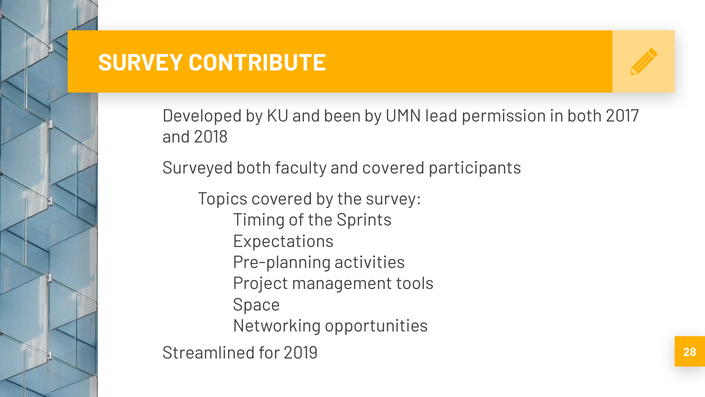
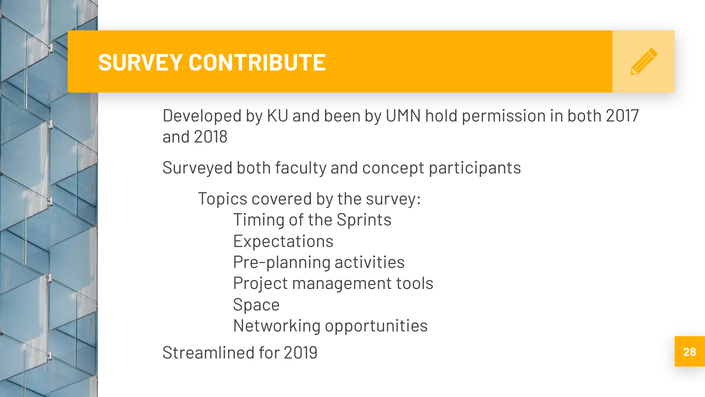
lead: lead -> hold
and covered: covered -> concept
